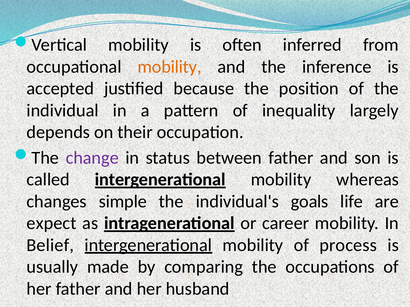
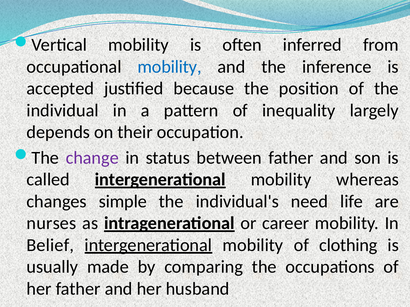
mobility at (170, 67) colour: orange -> blue
goals: goals -> need
expect: expect -> nurses
process: process -> clothing
